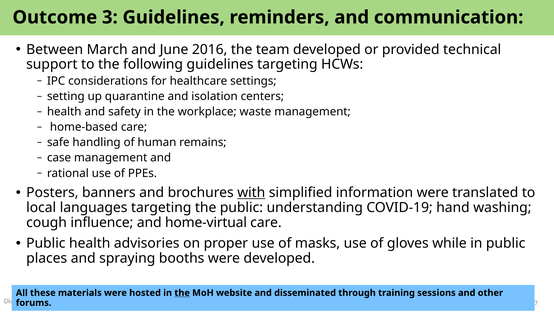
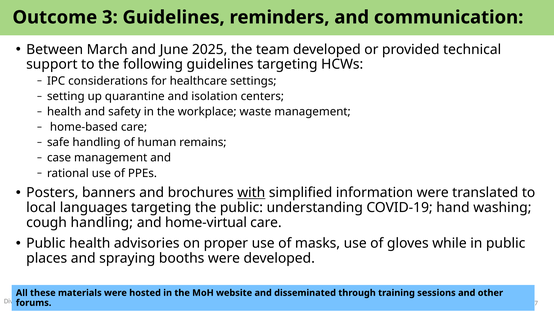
2016: 2016 -> 2025
cough influence: influence -> handling
the at (182, 292) underline: present -> none
